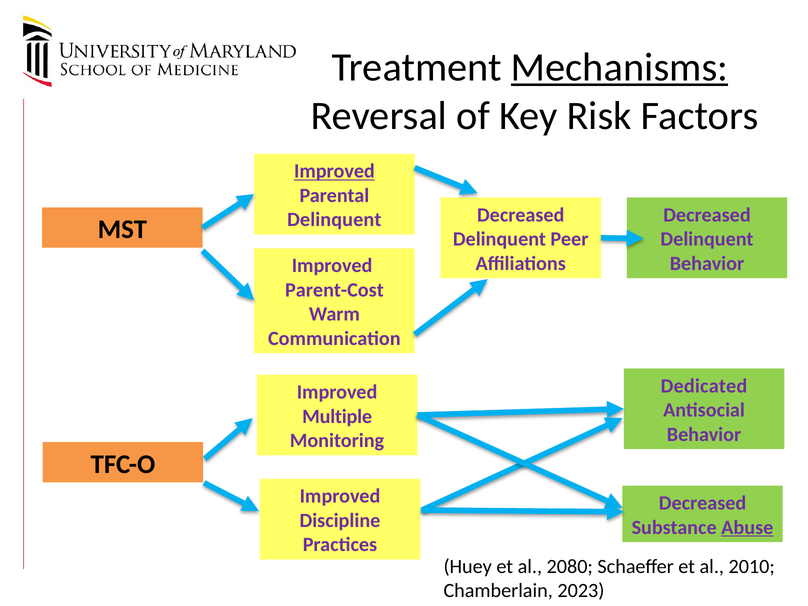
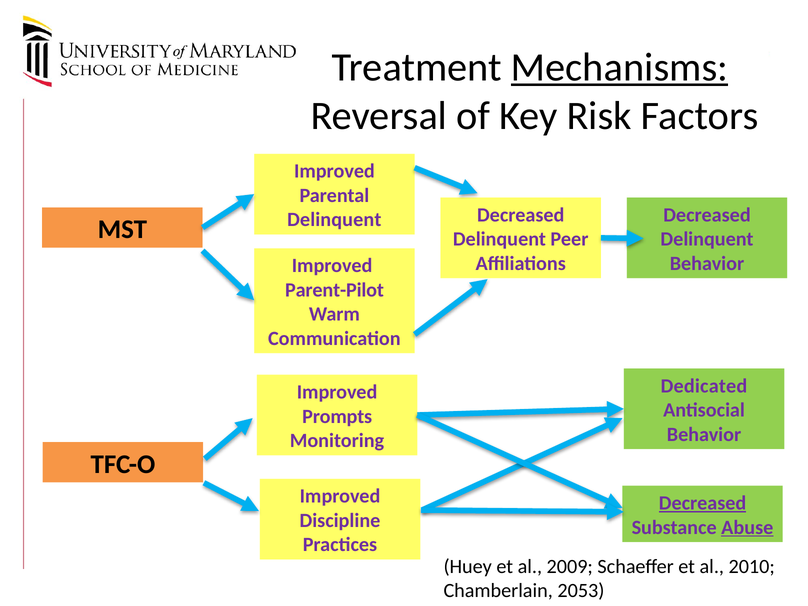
Improved at (334, 171) underline: present -> none
Parent-Cost: Parent-Cost -> Parent-Pilot
Multiple: Multiple -> Prompts
Decreased at (703, 503) underline: none -> present
2080: 2080 -> 2009
2023: 2023 -> 2053
